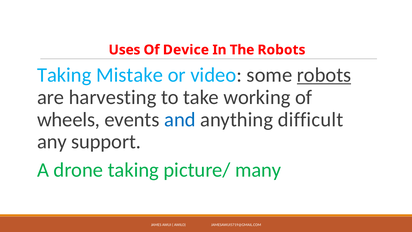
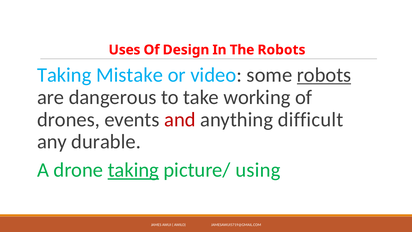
Device: Device -> Design
harvesting: harvesting -> dangerous
wheels: wheels -> drones
and colour: blue -> red
support: support -> durable
taking at (133, 170) underline: none -> present
many: many -> using
